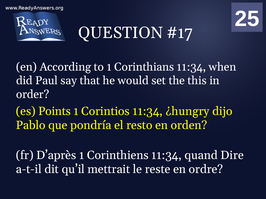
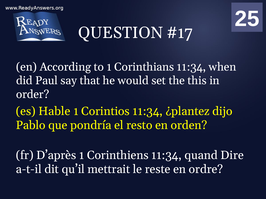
Points: Points -> Hable
¿hungry: ¿hungry -> ¿plantez
